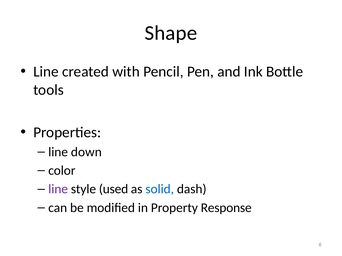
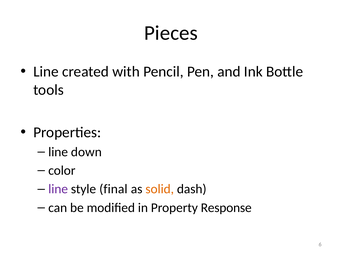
Shape: Shape -> Pieces
used: used -> final
solid colour: blue -> orange
